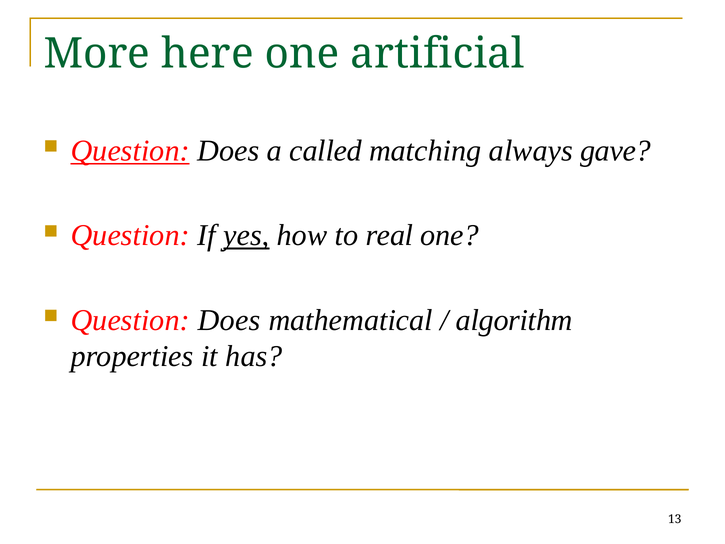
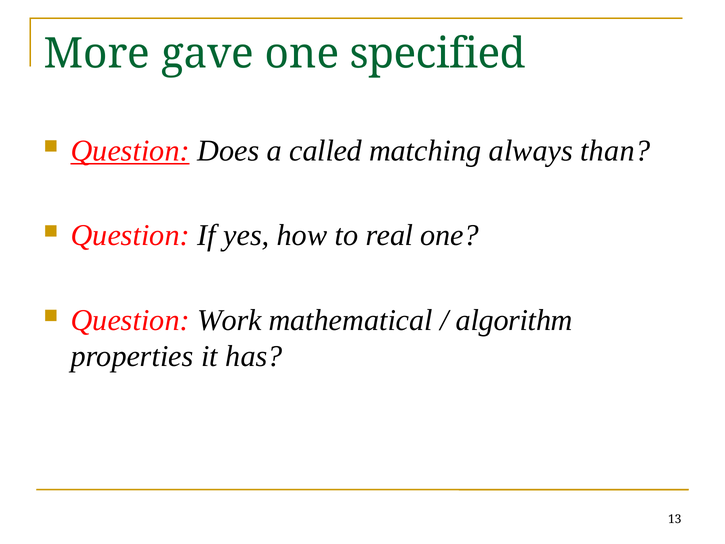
here: here -> gave
artificial: artificial -> specified
gave: gave -> than
yes underline: present -> none
Does at (229, 320): Does -> Work
